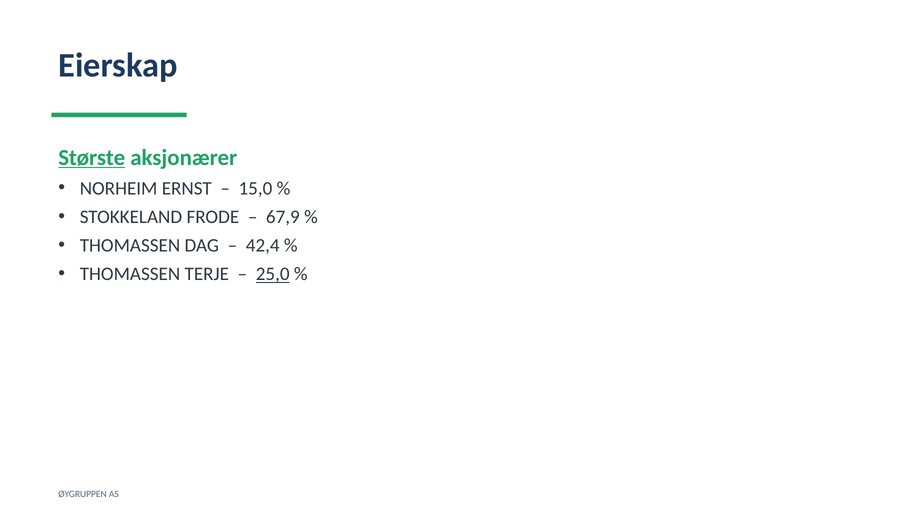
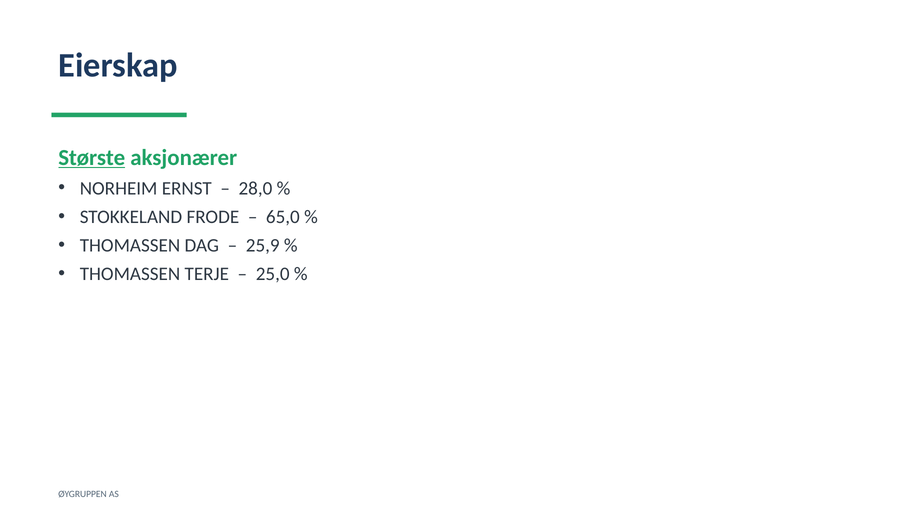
15,0: 15,0 -> 28,0
67,9: 67,9 -> 65,0
42,4: 42,4 -> 25,9
25,0 underline: present -> none
